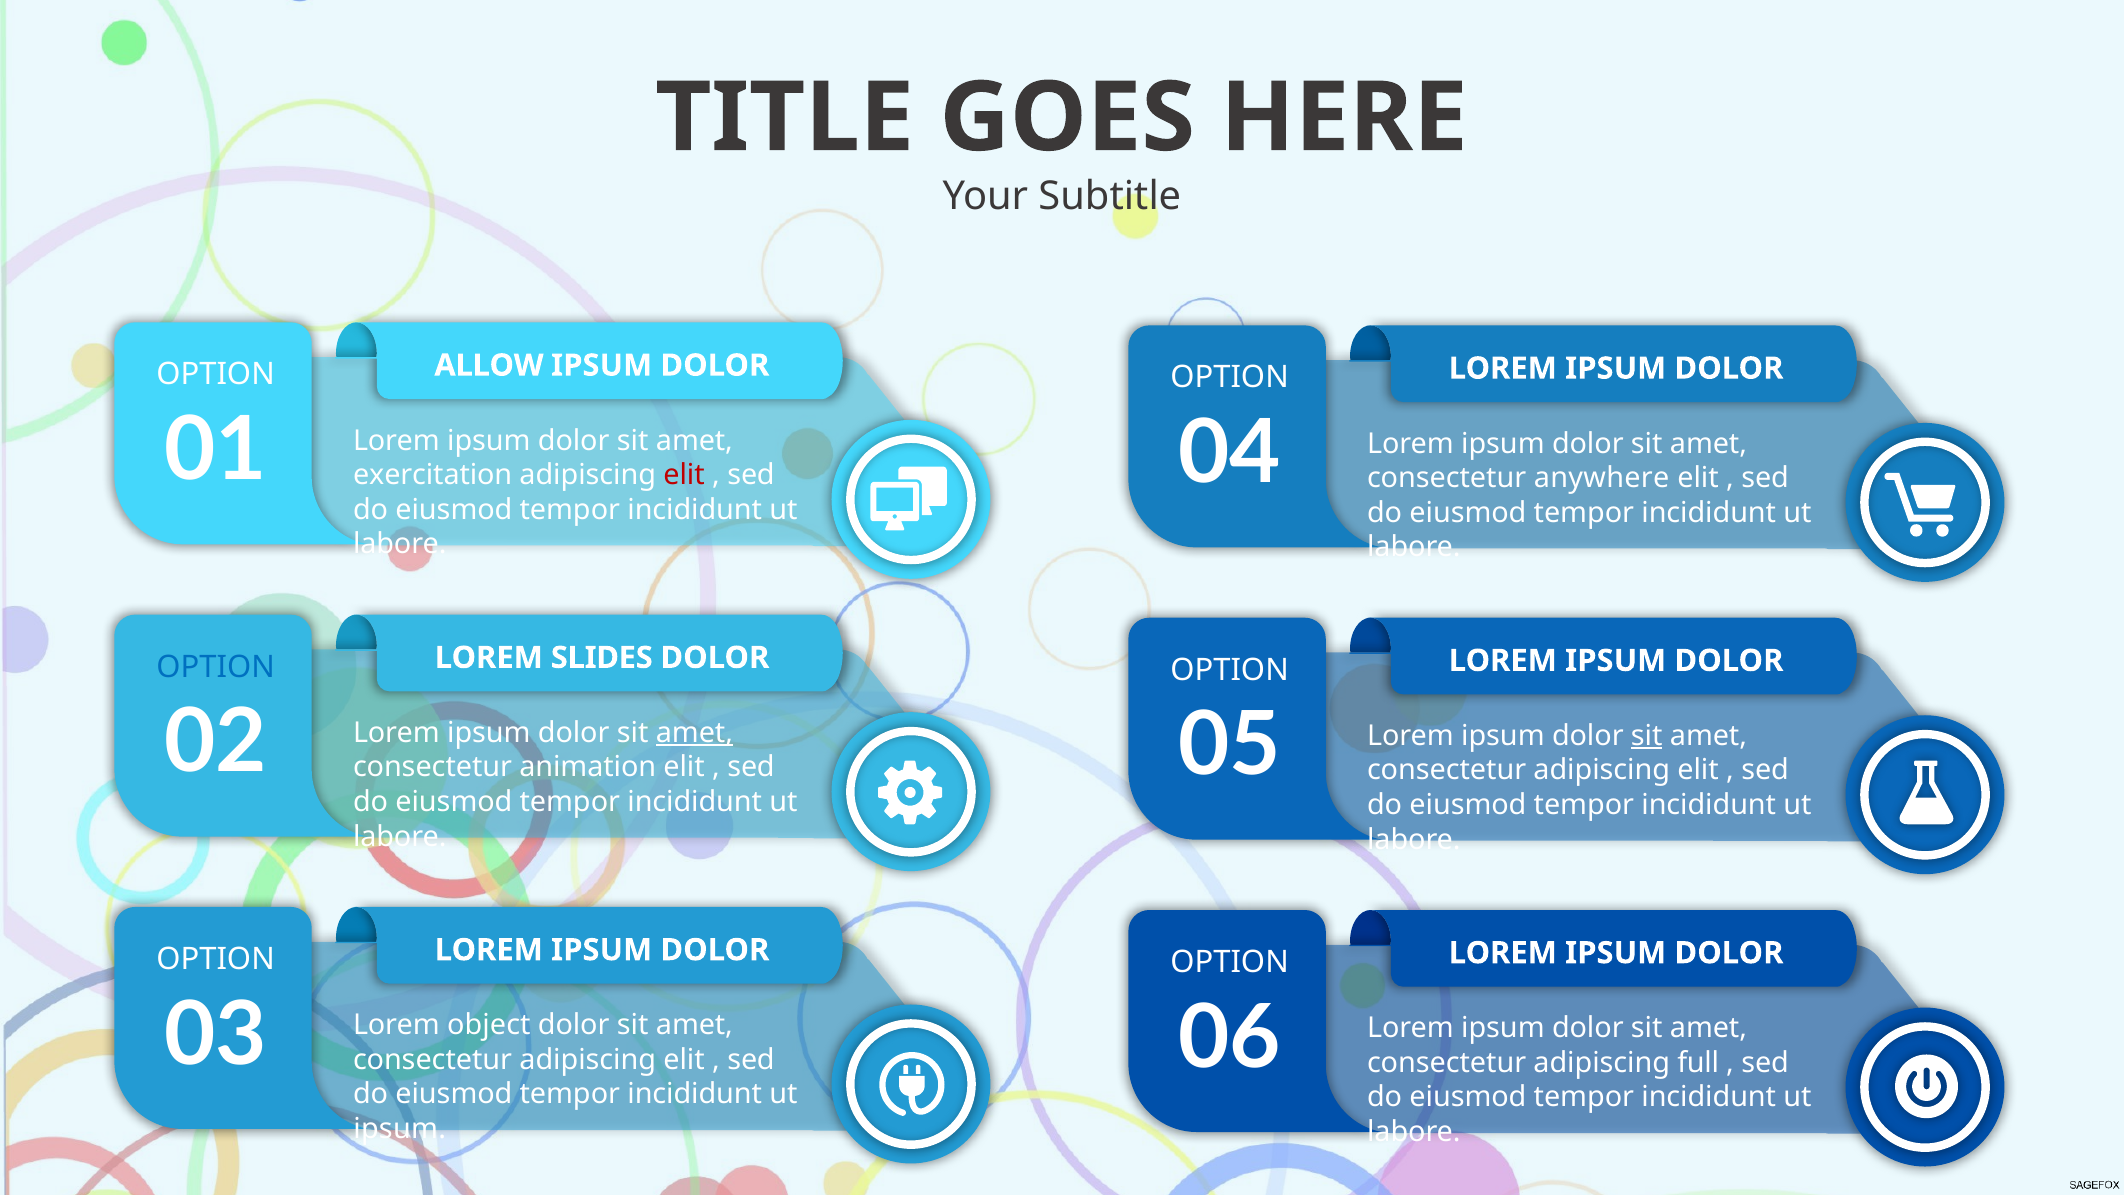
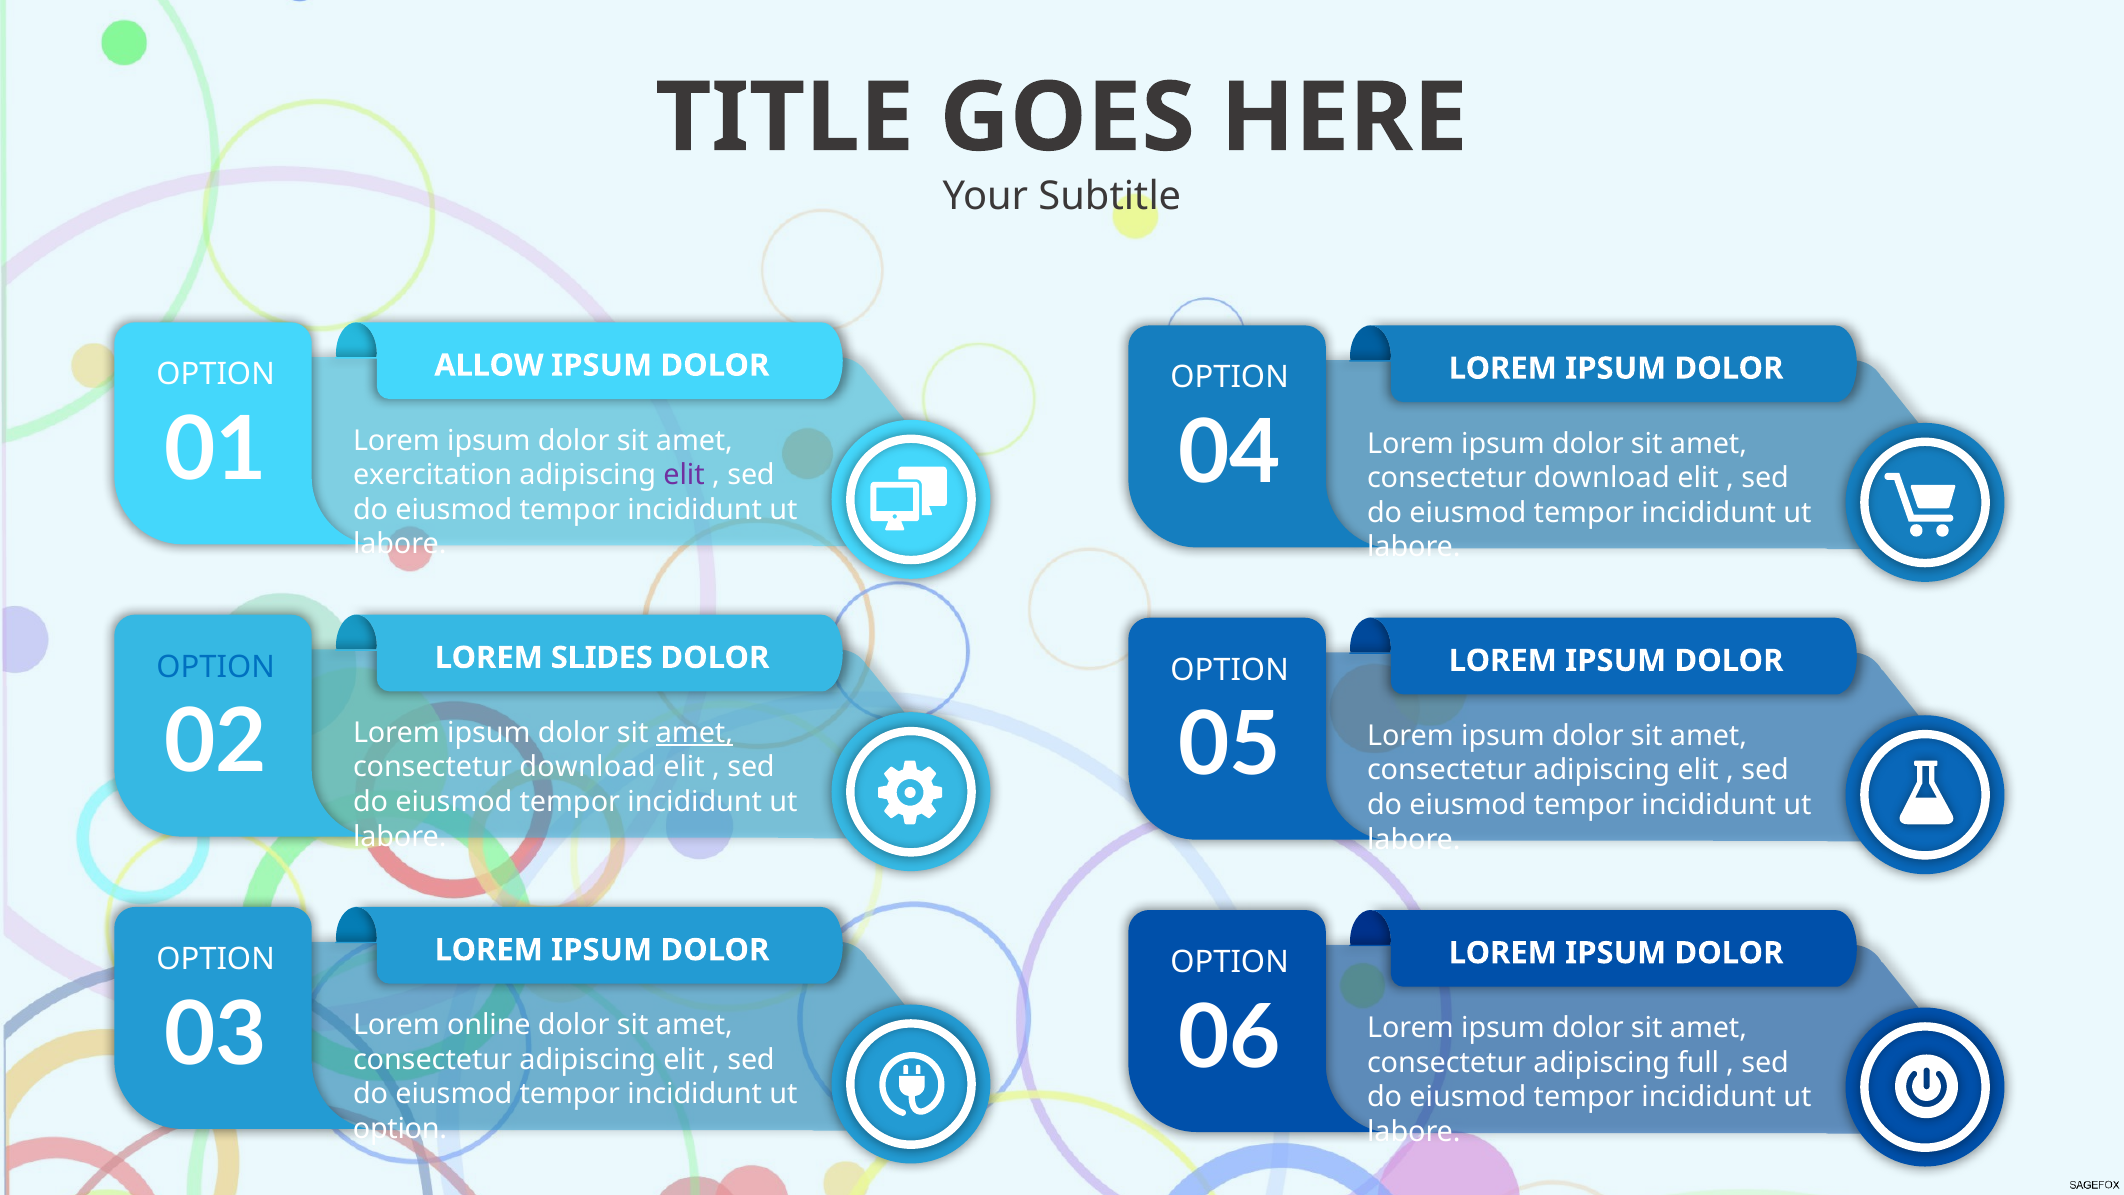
elit at (684, 475) colour: red -> purple
anywhere at (1602, 478): anywhere -> download
sit at (1647, 736) underline: present -> none
animation at (588, 767): animation -> download
object: object -> online
ipsum at (400, 1129): ipsum -> option
